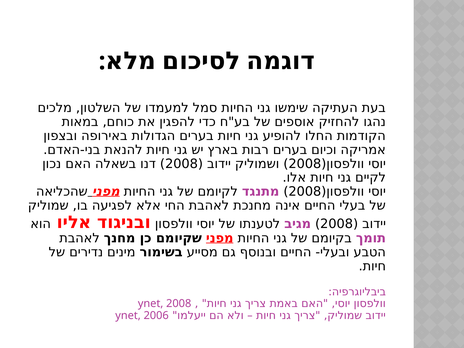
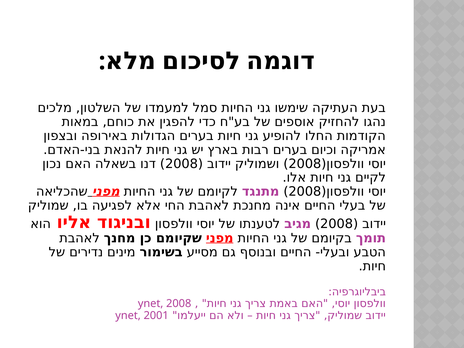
2006: 2006 -> 2001
